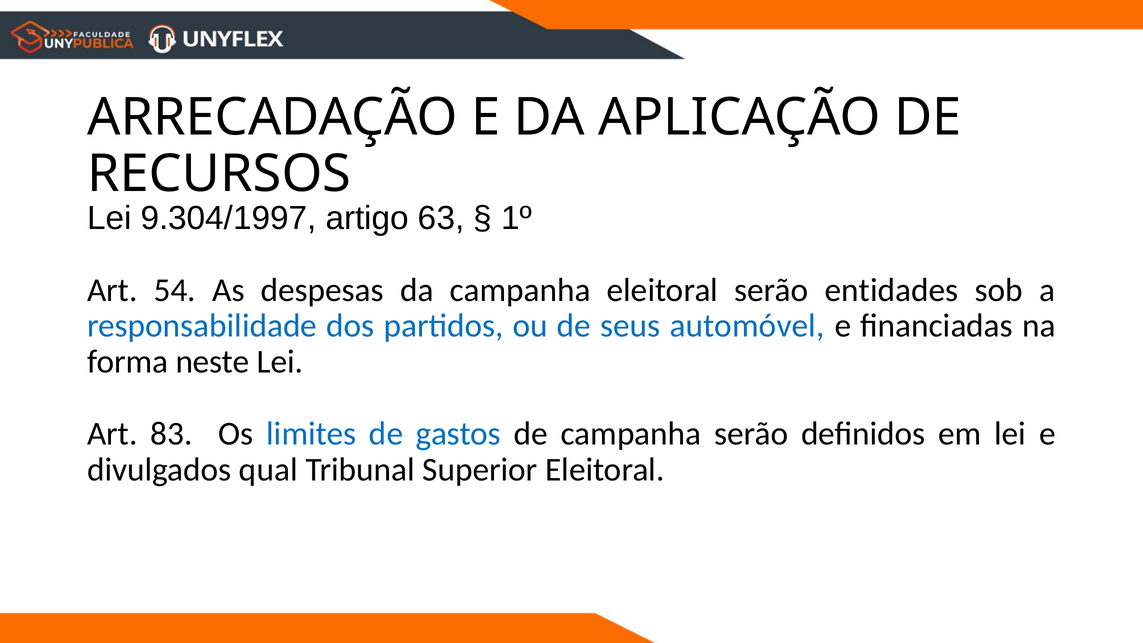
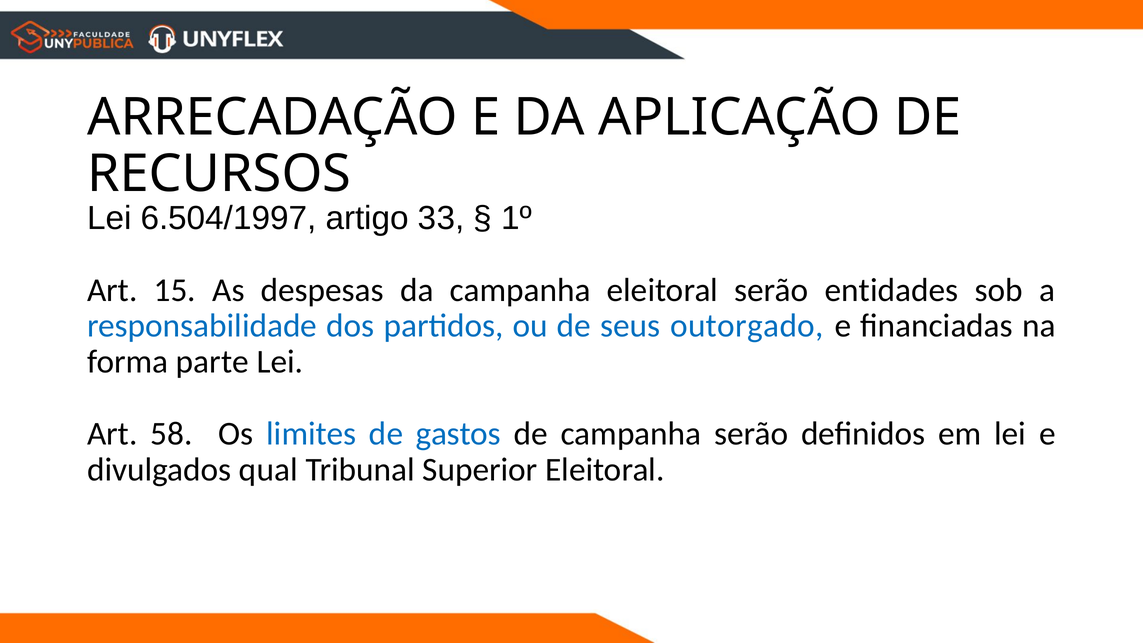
9.304/1997: 9.304/1997 -> 6.504/1997
63: 63 -> 33
54: 54 -> 15
automóvel: automóvel -> outorgado
neste: neste -> parte
83: 83 -> 58
